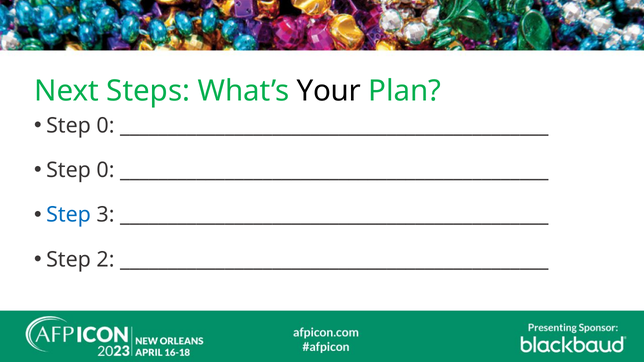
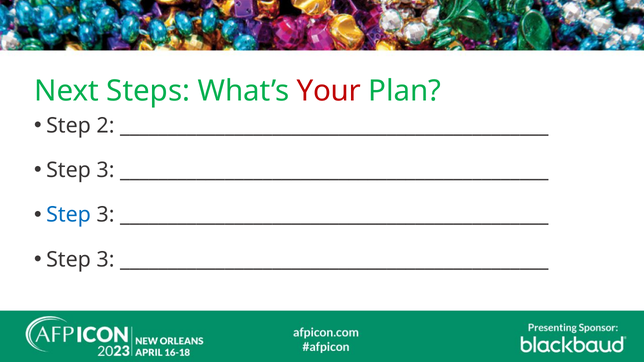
Your colour: black -> red
0 at (106, 126): 0 -> 2
0 at (106, 170): 0 -> 3
2 at (106, 260): 2 -> 3
